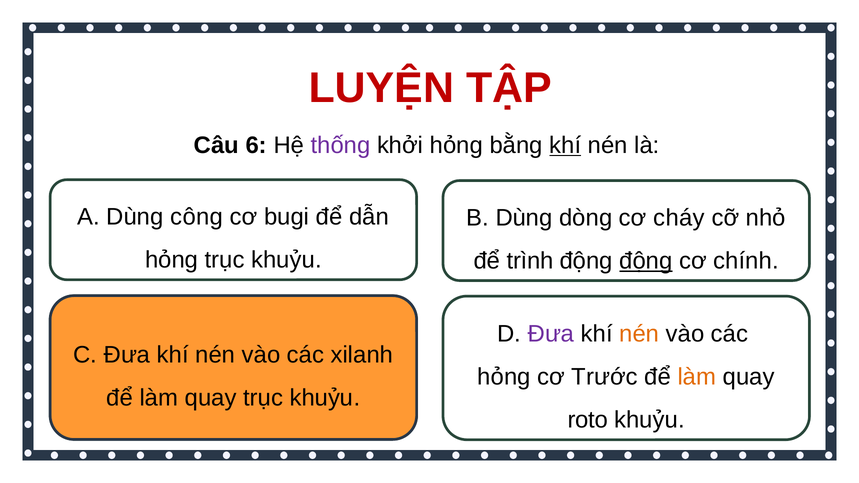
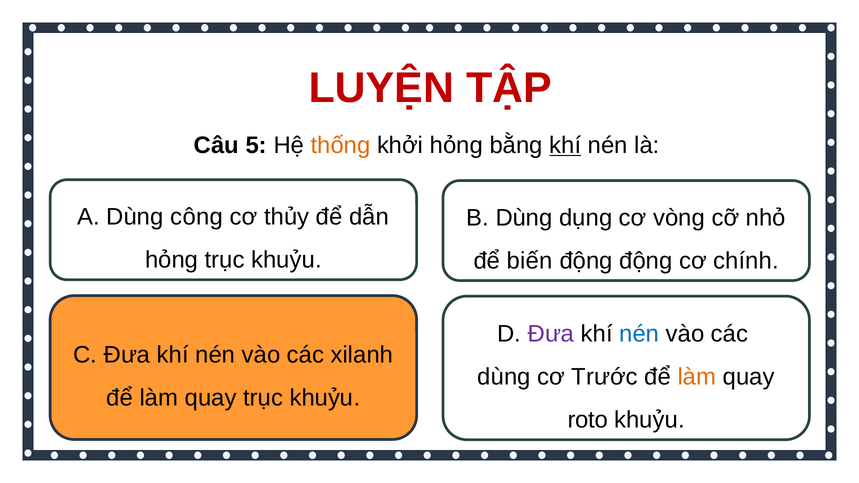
6: 6 -> 5
thống colour: purple -> orange
bugi: bugi -> thủy
dòng: dòng -> dụng
cháy: cháy -> vòng
trình: trình -> biến
động at (646, 261) underline: present -> none
nén at (639, 334) colour: orange -> blue
hỏng at (504, 377): hỏng -> dùng
